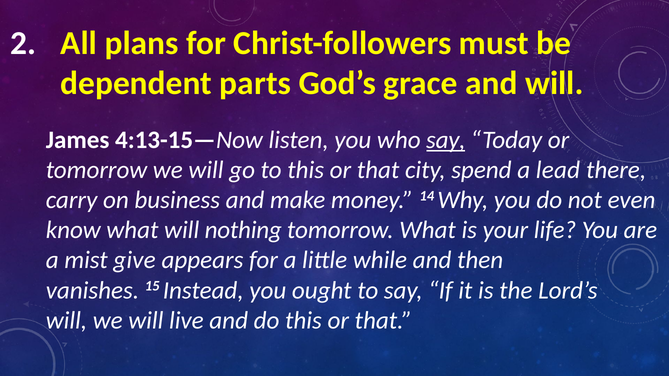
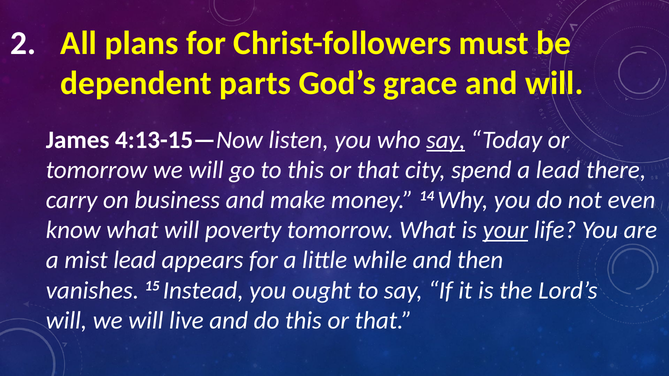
nothing: nothing -> poverty
your underline: none -> present
mist give: give -> lead
